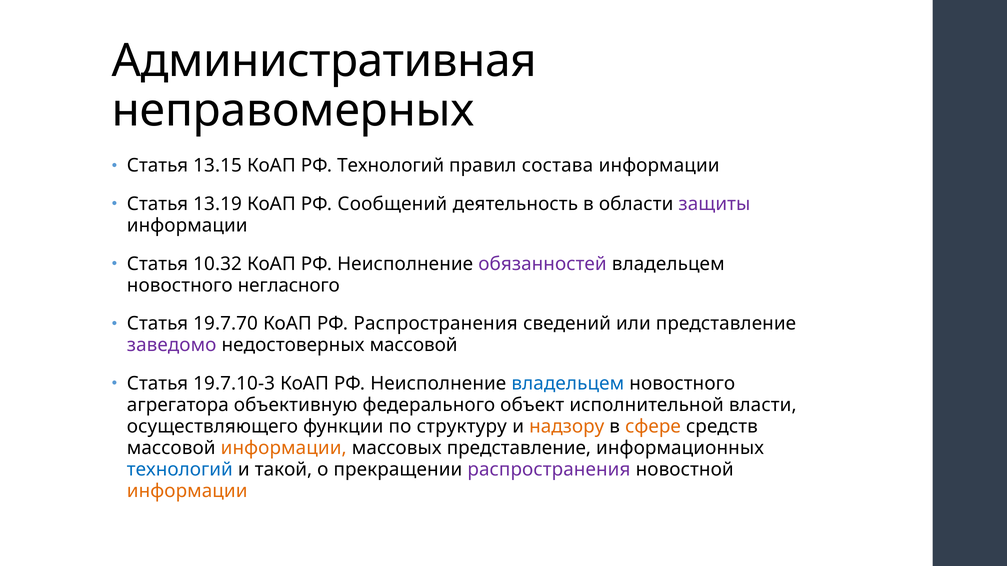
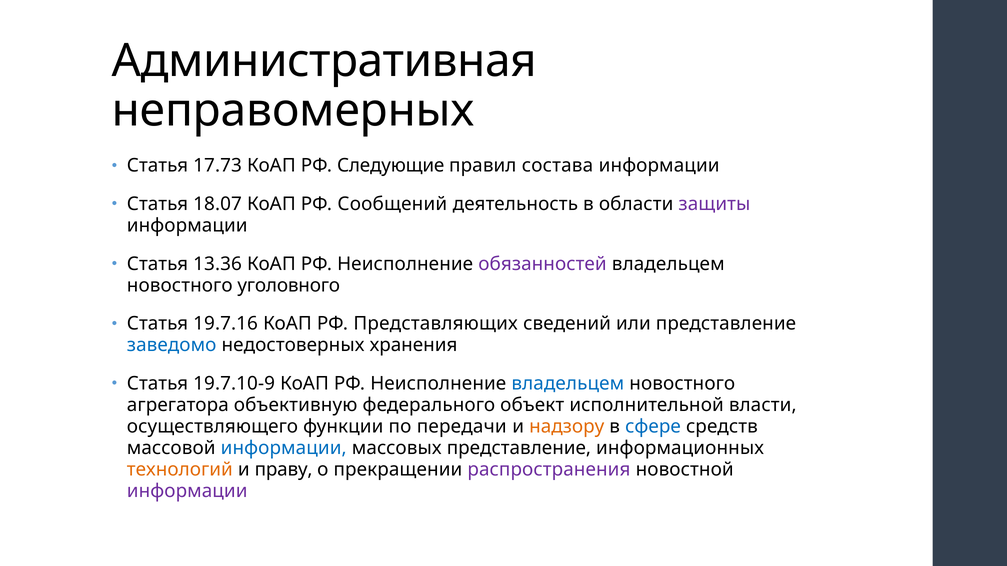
13.15: 13.15 -> 17.73
РФ Технологий: Технологий -> Следующие
13.19: 13.19 -> 18.07
10.32: 10.32 -> 13.36
негласного: негласного -> уголовного
19.7.70: 19.7.70 -> 19.7.16
РФ Распространения: Распространения -> Представляющих
заведомо colour: purple -> blue
недостоверных массовой: массовой -> хранения
19.7.10-3: 19.7.10-3 -> 19.7.10-9
структуру: структуру -> передачи
сфере colour: orange -> blue
информации at (284, 448) colour: orange -> blue
технологий at (180, 470) colour: blue -> orange
такой: такой -> праву
информации at (187, 491) colour: orange -> purple
